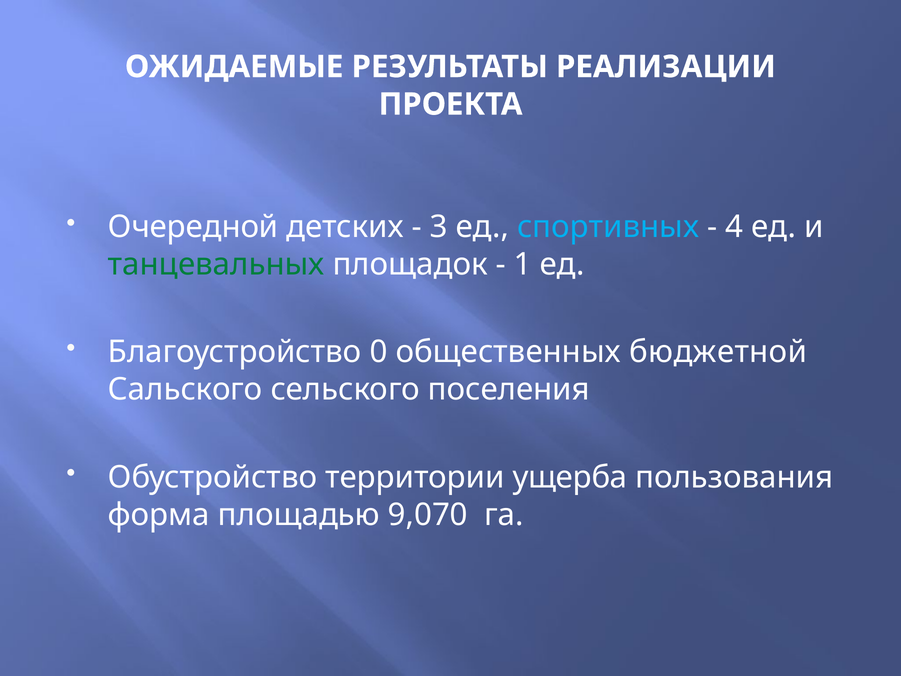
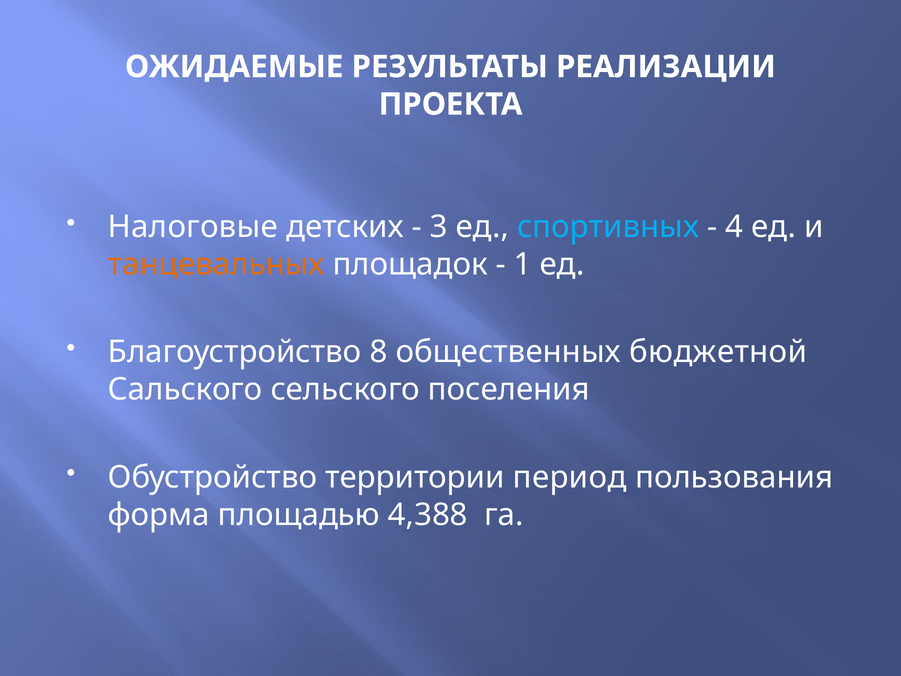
Очередной: Очередной -> Налоговые
танцевальных colour: green -> orange
0: 0 -> 8
ущерба: ущерба -> период
9,070: 9,070 -> 4,388
